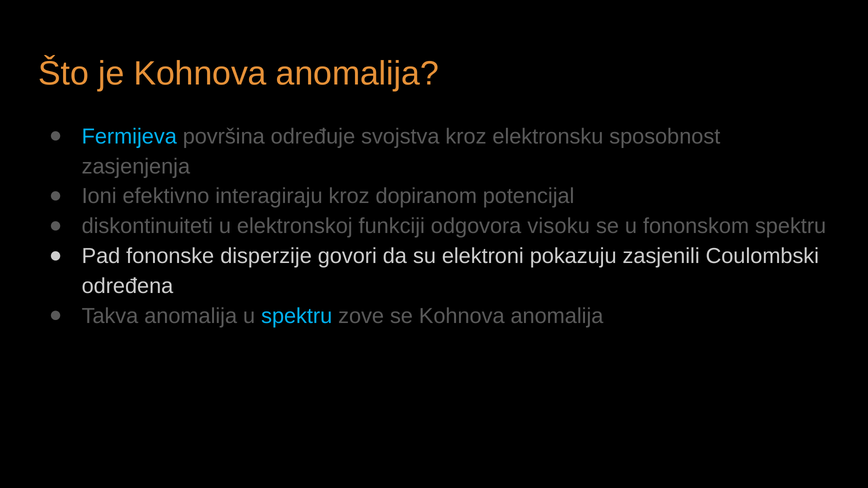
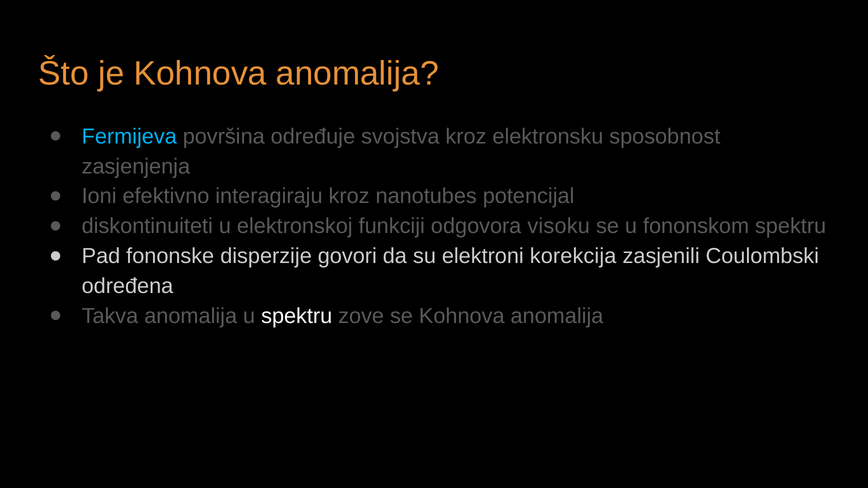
dopiranom: dopiranom -> nanotubes
pokazuju: pokazuju -> korekcija
spektru at (297, 316) colour: light blue -> white
